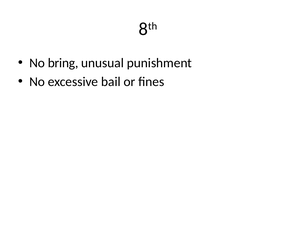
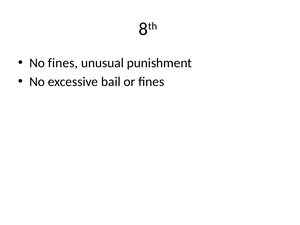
No bring: bring -> fines
